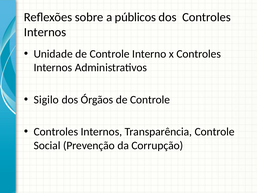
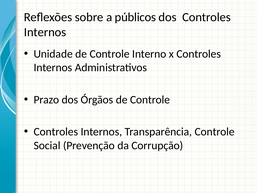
Sigilo: Sigilo -> Prazo
